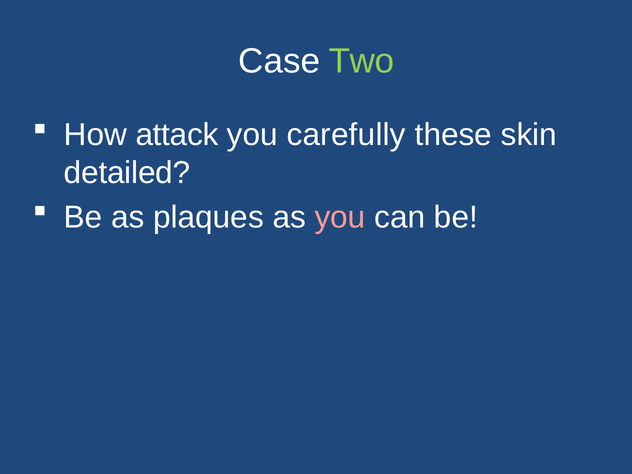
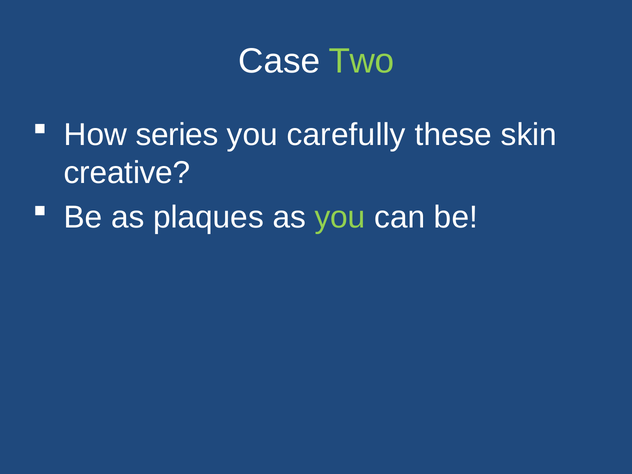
attack: attack -> series
detailed: detailed -> creative
you at (340, 217) colour: pink -> light green
